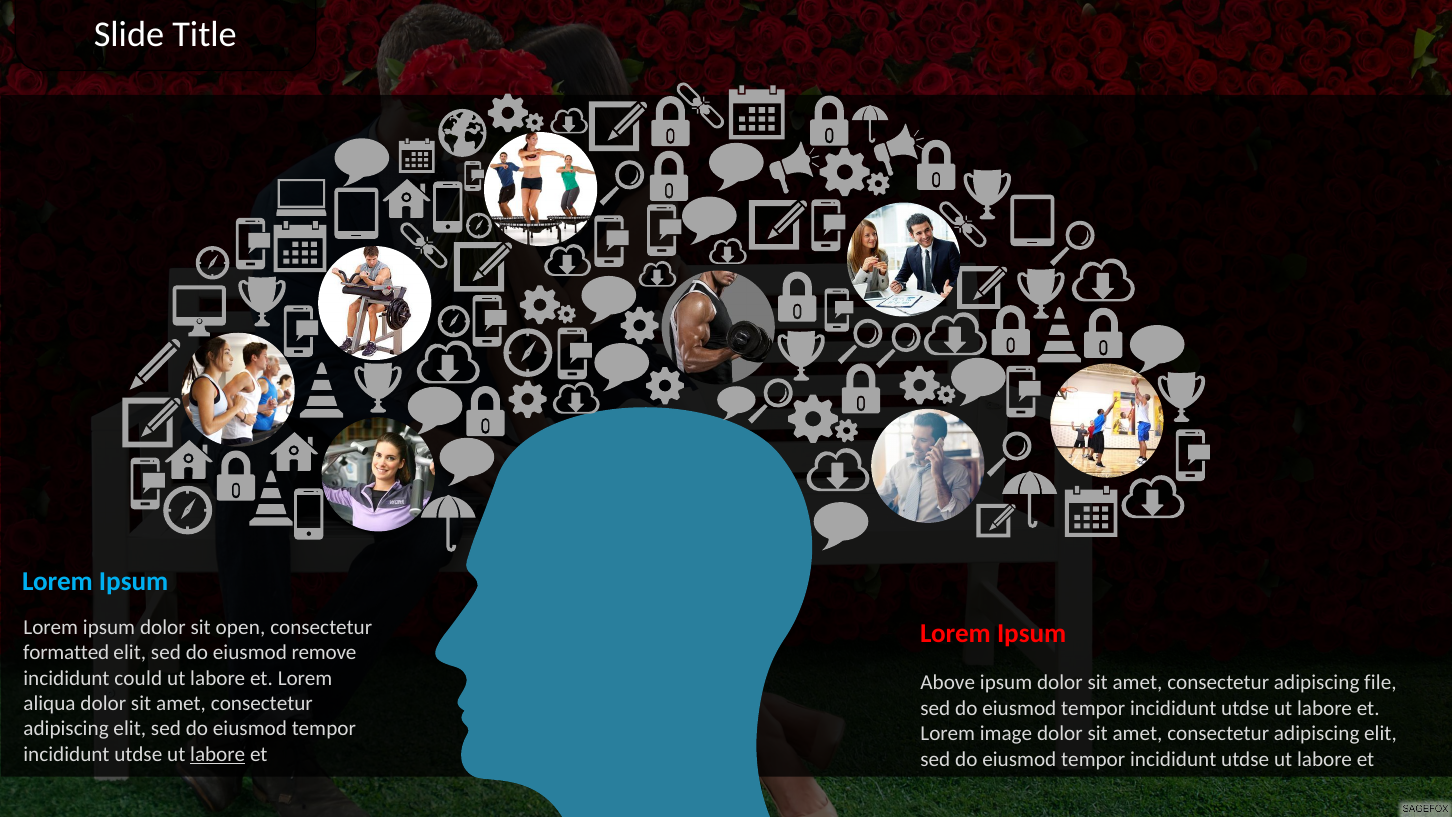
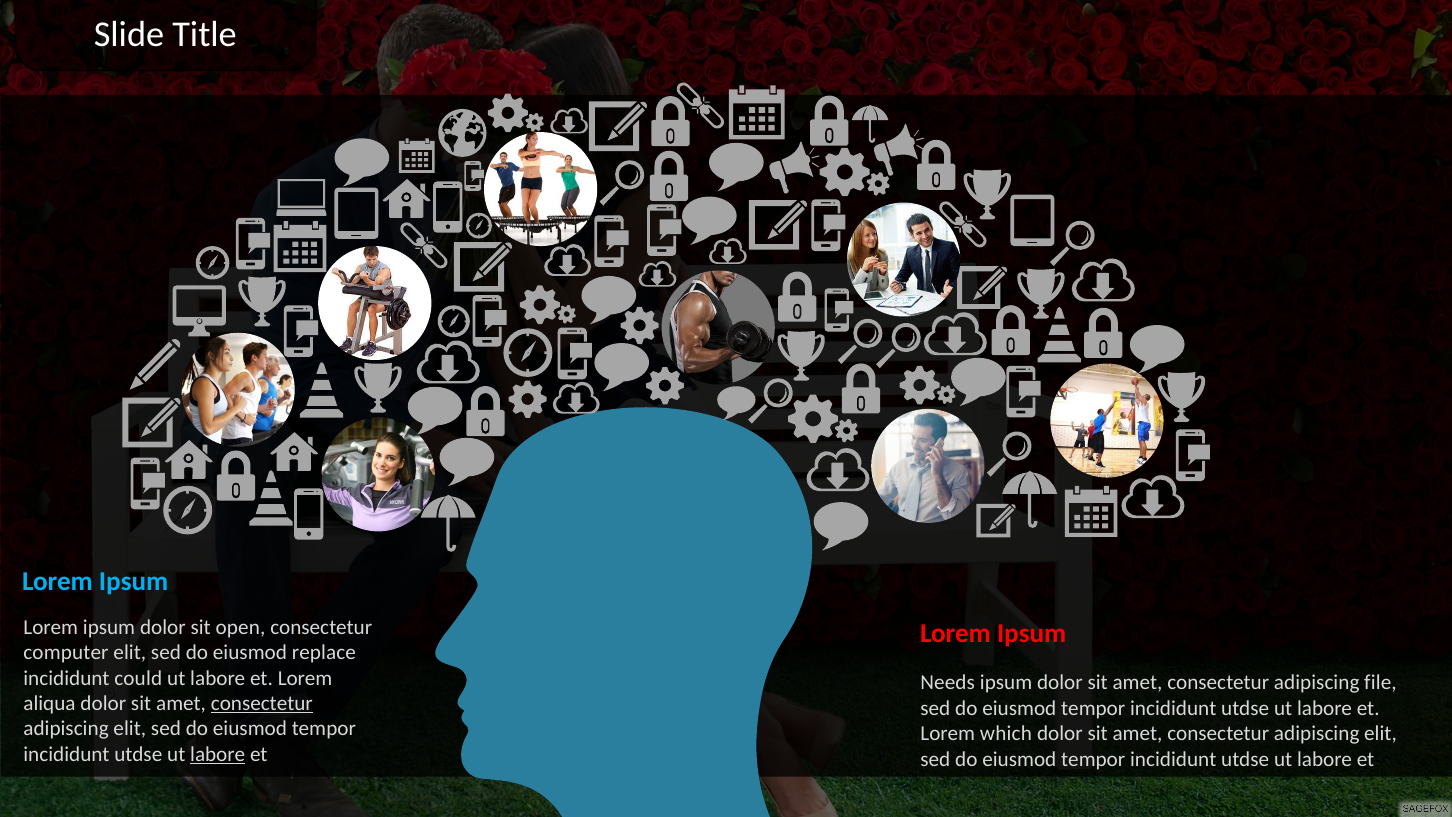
formatted: formatted -> computer
remove: remove -> replace
Above: Above -> Needs
consectetur at (262, 703) underline: none -> present
image: image -> which
